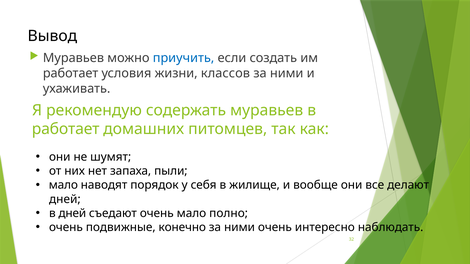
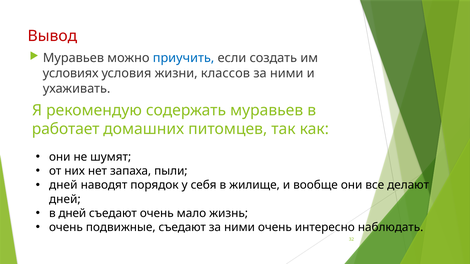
Вывод colour: black -> red
работает at (71, 73): работает -> условиях
мало at (63, 185): мало -> дней
полно: полно -> жизнь
подвижные конечно: конечно -> съедают
